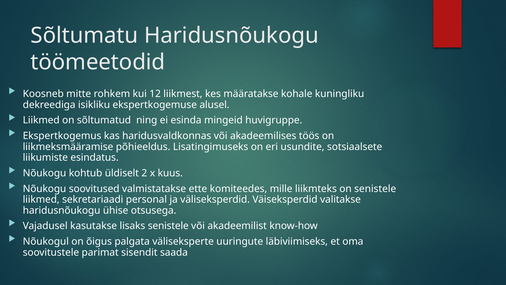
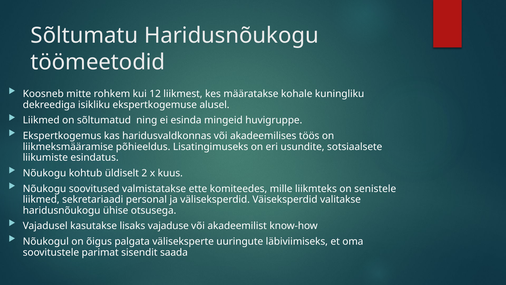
lisaks senistele: senistele -> vajaduse
